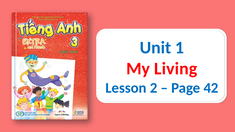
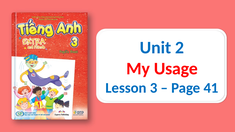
1: 1 -> 2
Living: Living -> Usage
2: 2 -> 3
42: 42 -> 41
